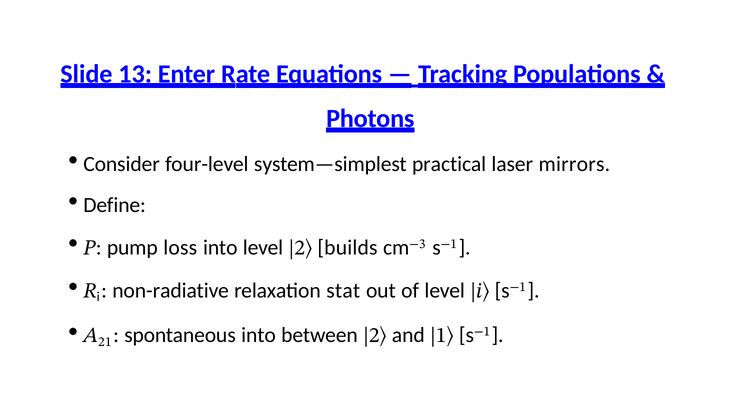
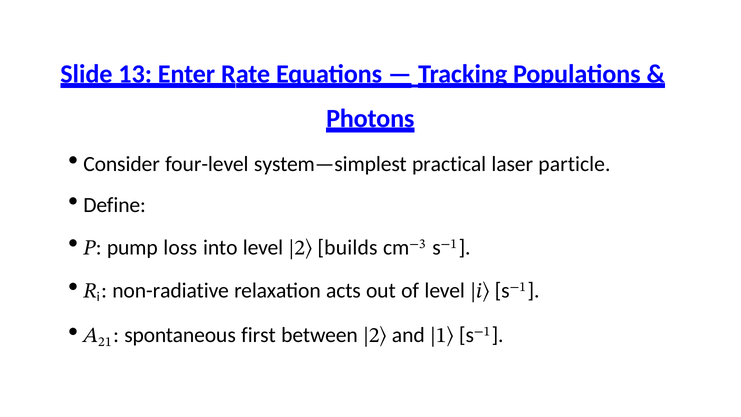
mirrors: mirrors -> particle
stat: stat -> acts
spontaneous into: into -> first
